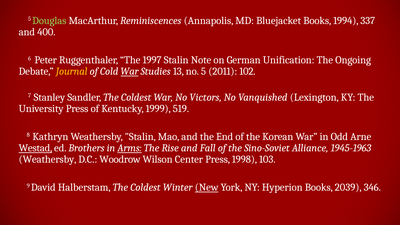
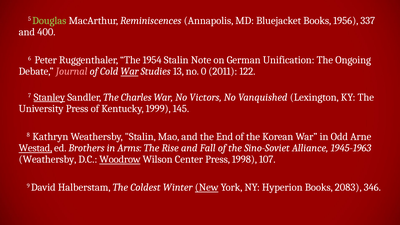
1994: 1994 -> 1956
1997: 1997 -> 1954
Journal colour: yellow -> pink
no 5: 5 -> 0
102: 102 -> 122
Stanley underline: none -> present
Sandler The Coldest: Coldest -> Charles
519: 519 -> 145
Arms underline: present -> none
Woodrow underline: none -> present
103: 103 -> 107
2039: 2039 -> 2083
